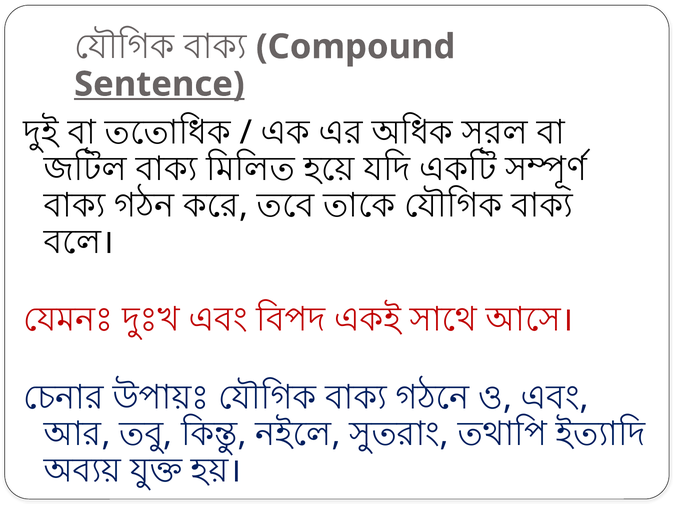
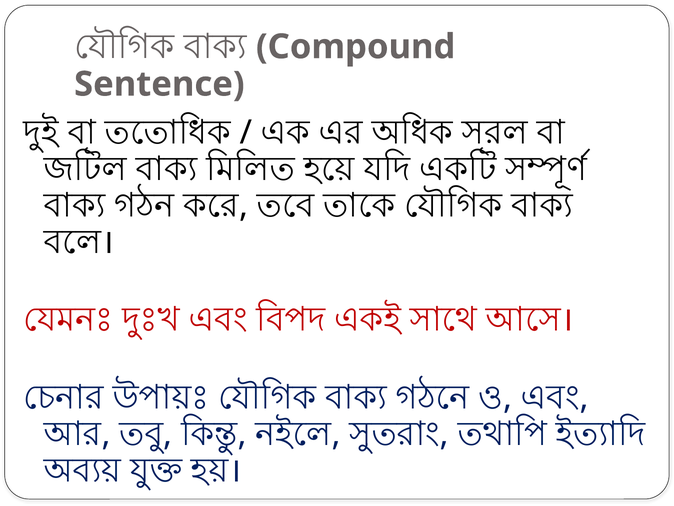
Sentence underline: present -> none
